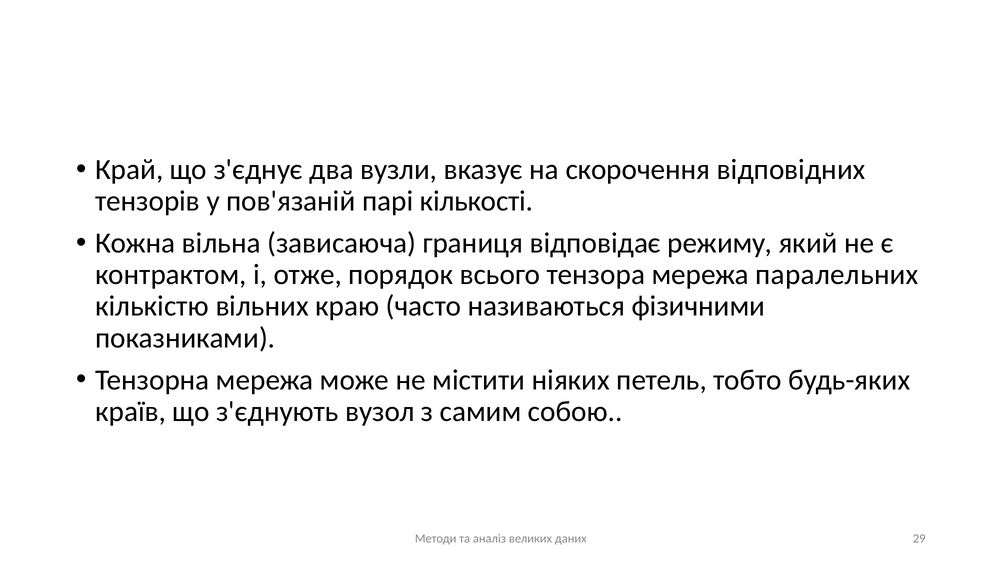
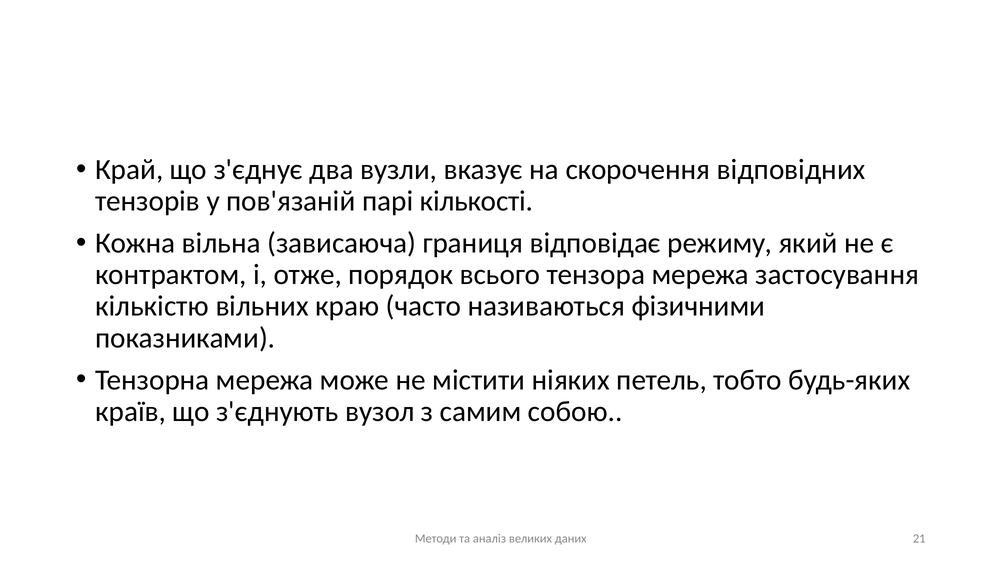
паралельних: паралельних -> застосування
29: 29 -> 21
